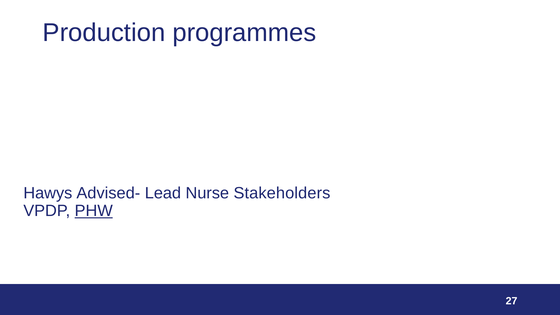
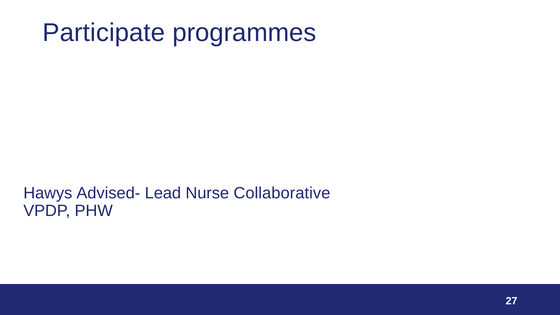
Production: Production -> Participate
Stakeholders: Stakeholders -> Collaborative
PHW underline: present -> none
